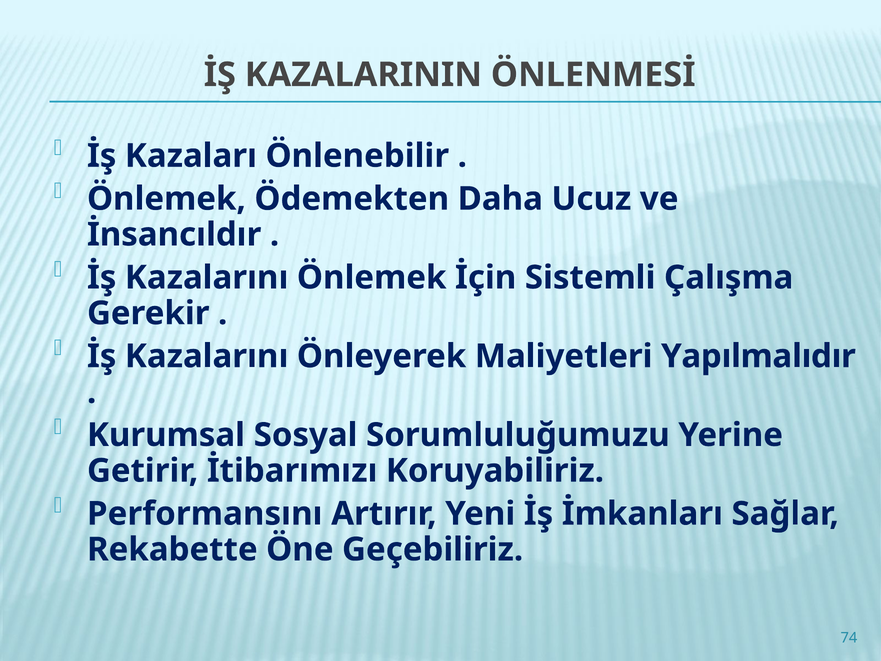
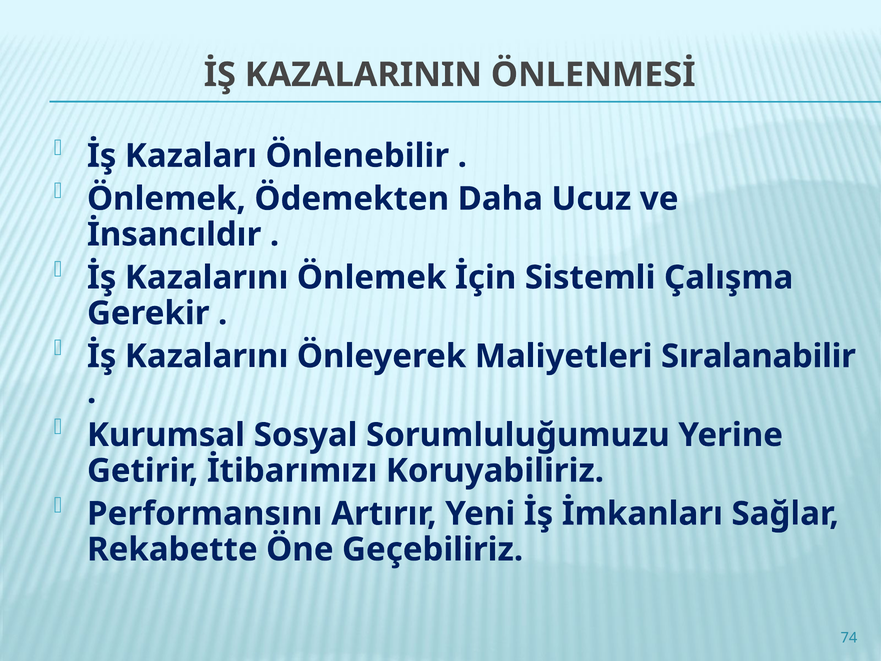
Yapılmalıdır: Yapılmalıdır -> Sıralanabilir
